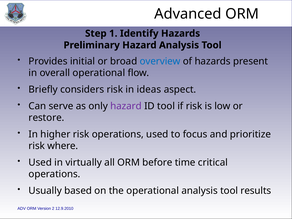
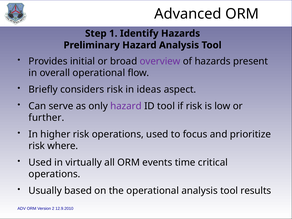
overview colour: blue -> purple
restore: restore -> further
before: before -> events
